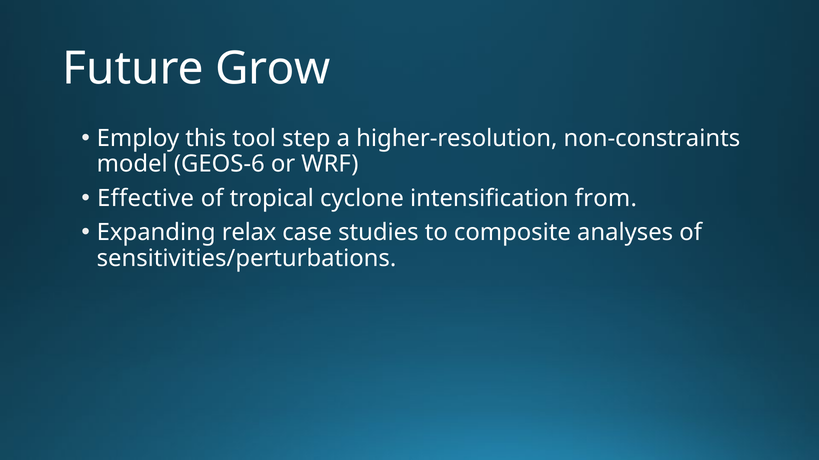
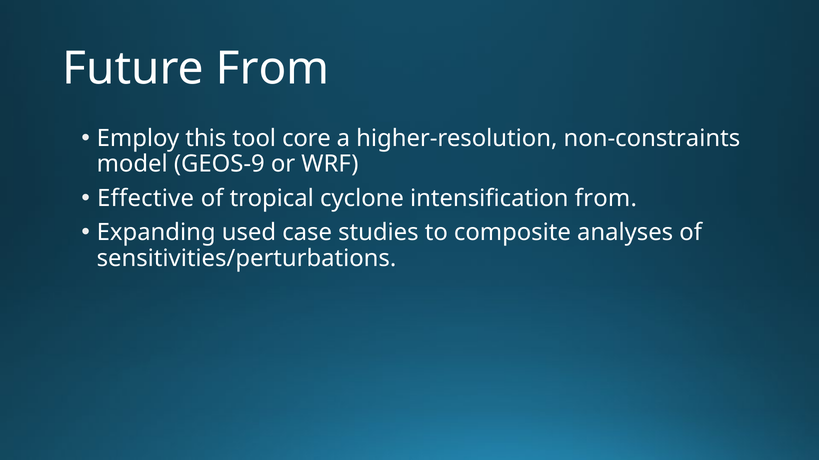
Future Grow: Grow -> From
step: step -> core
GEOS-6: GEOS-6 -> GEOS-9
relax: relax -> used
